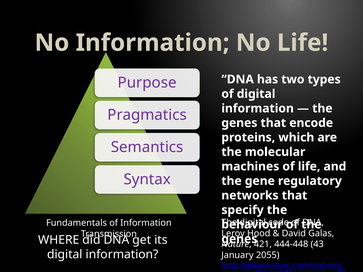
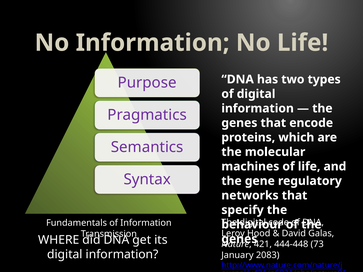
43: 43 -> 73
2055: 2055 -> 2083
